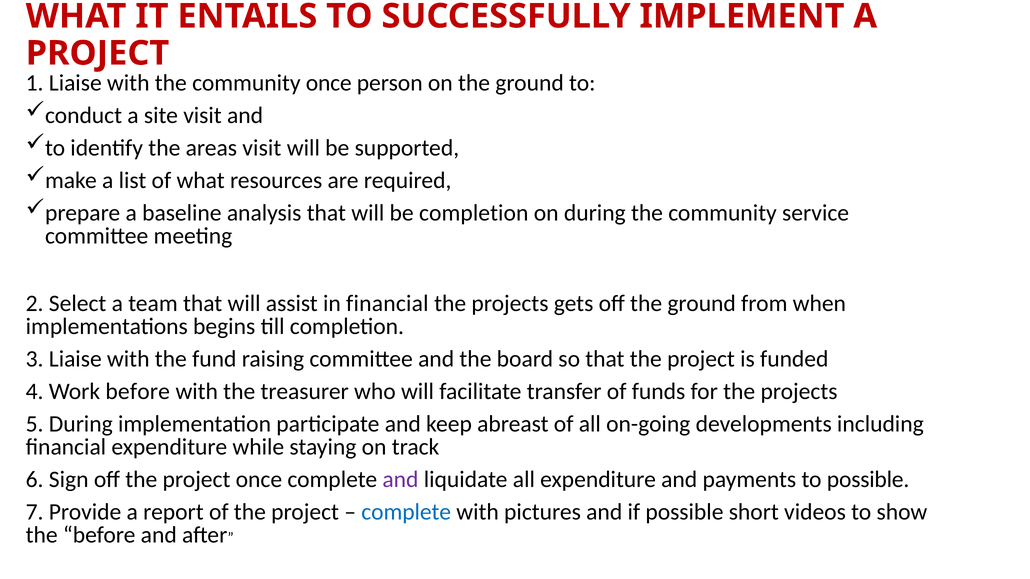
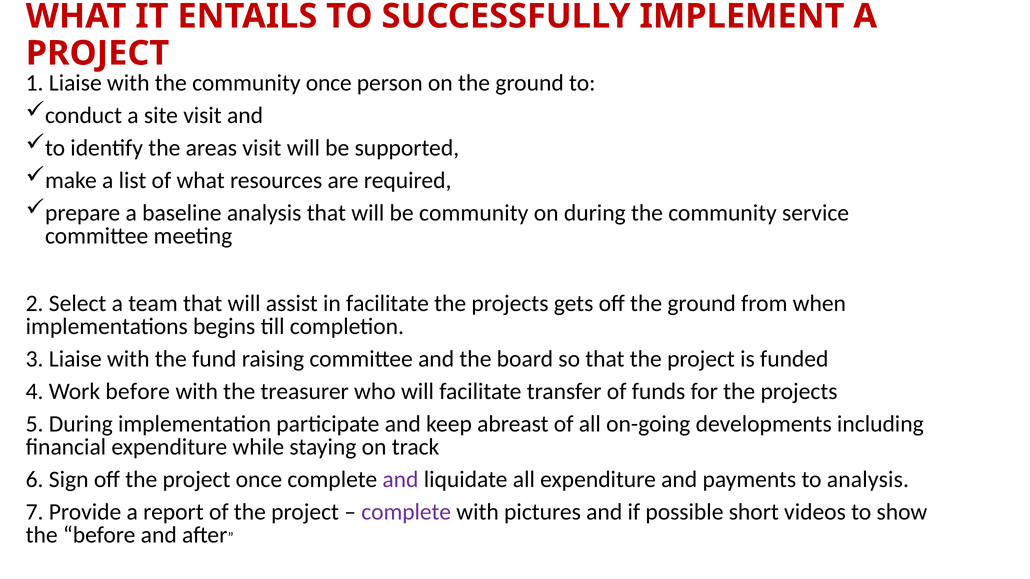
be completion: completion -> community
in financial: financial -> facilitate
to possible: possible -> analysis
complete at (406, 512) colour: blue -> purple
